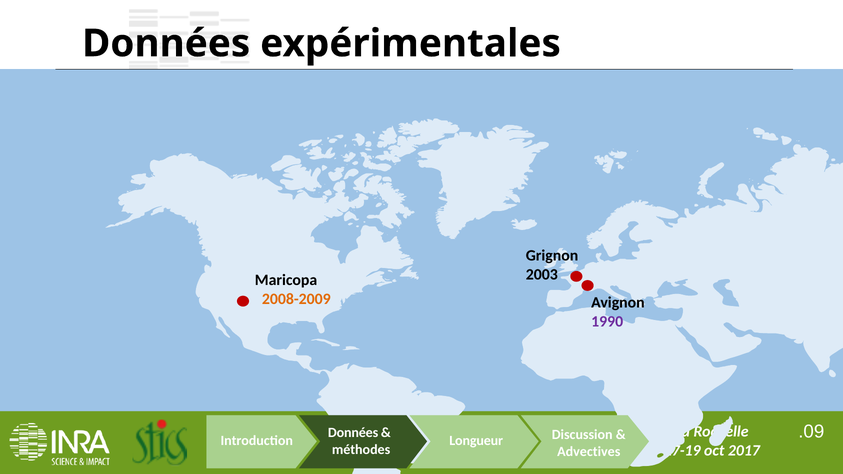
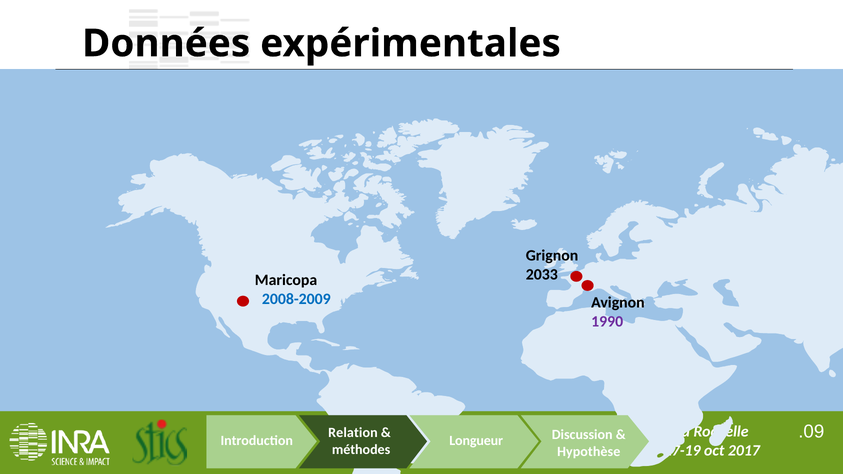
2003: 2003 -> 2033
2008-2009 colour: orange -> blue
Données at (353, 433): Données -> Relation
Advectives: Advectives -> Hypothèse
